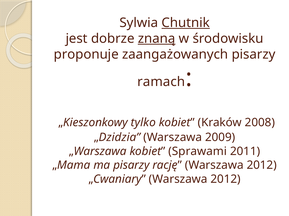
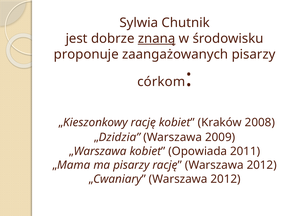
Chutnik underline: present -> none
ramach: ramach -> córkom
„Kieszonkowy tylko: tylko -> rację
Sprawami: Sprawami -> Opowiada
